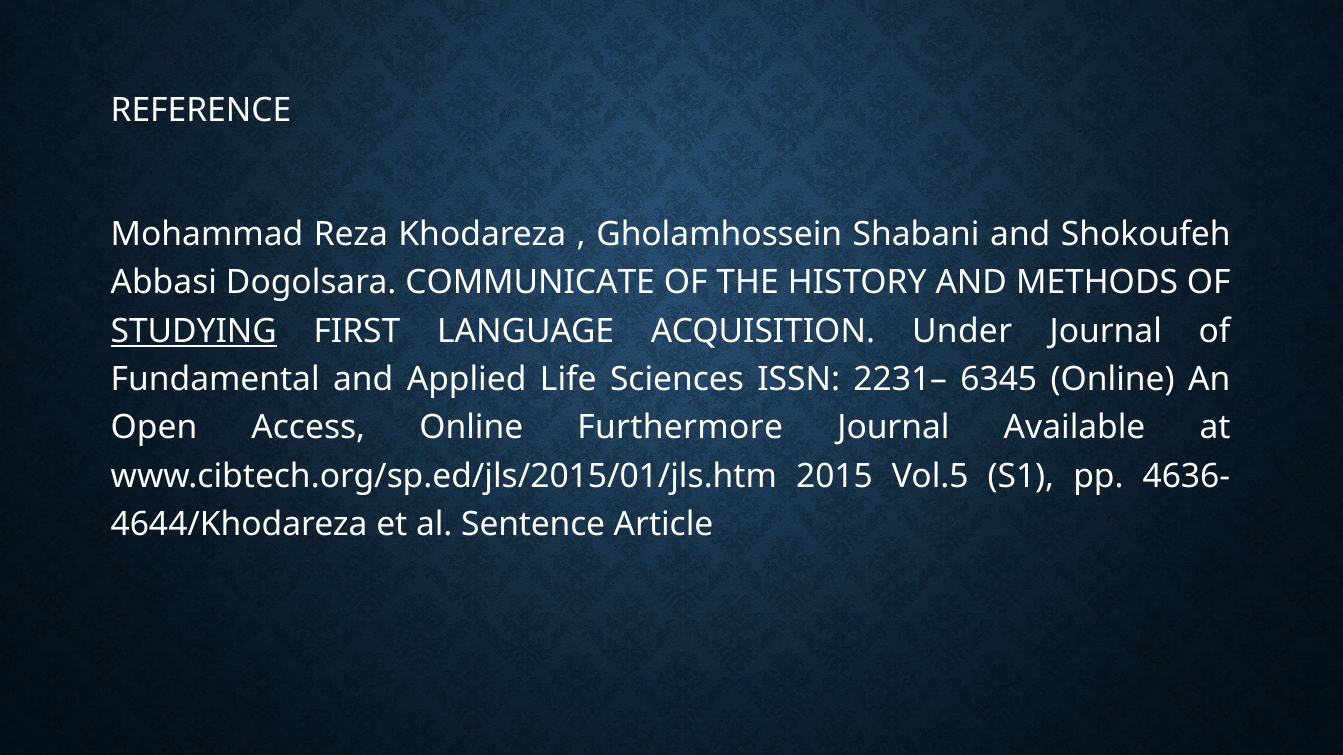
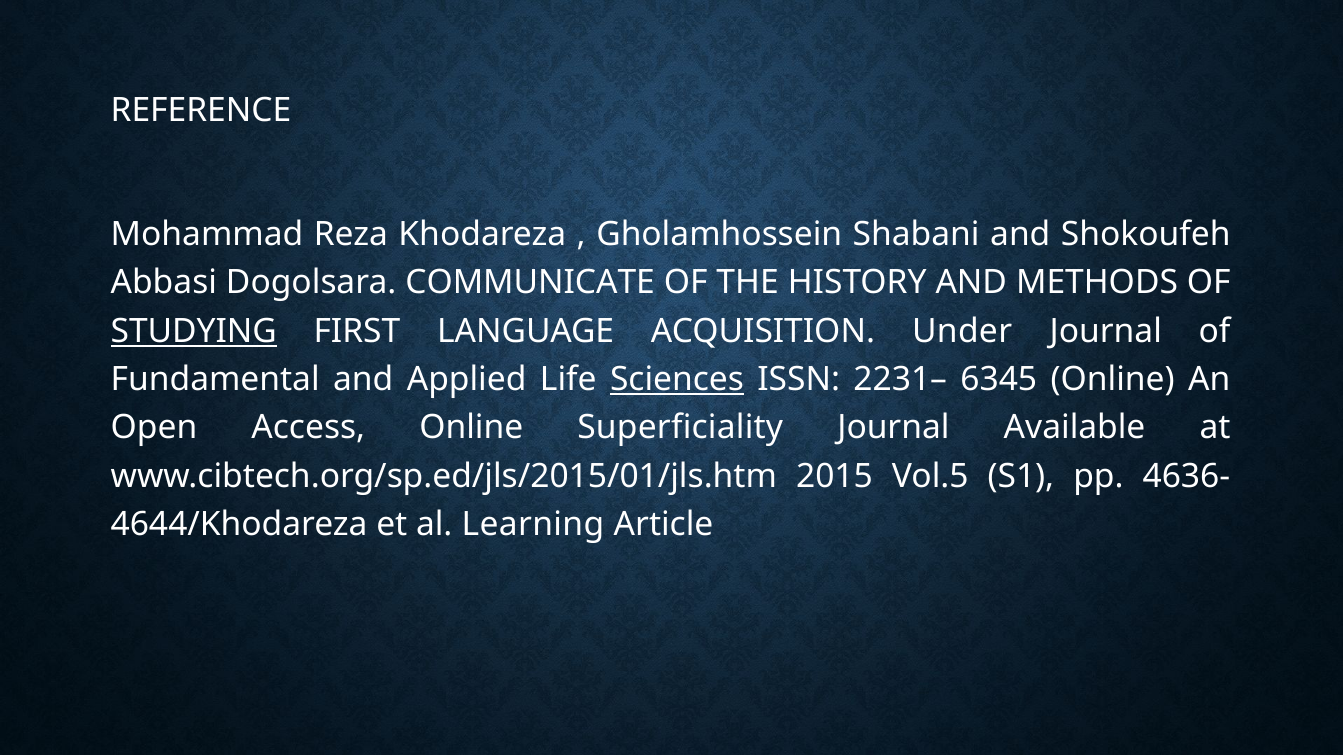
Sciences underline: none -> present
Furthermore: Furthermore -> Superficiality
Sentence: Sentence -> Learning
